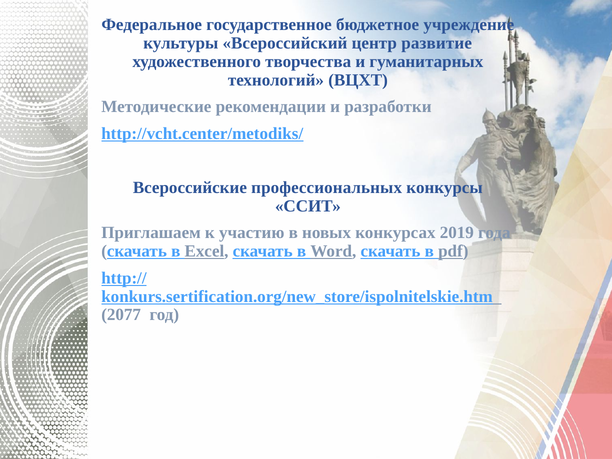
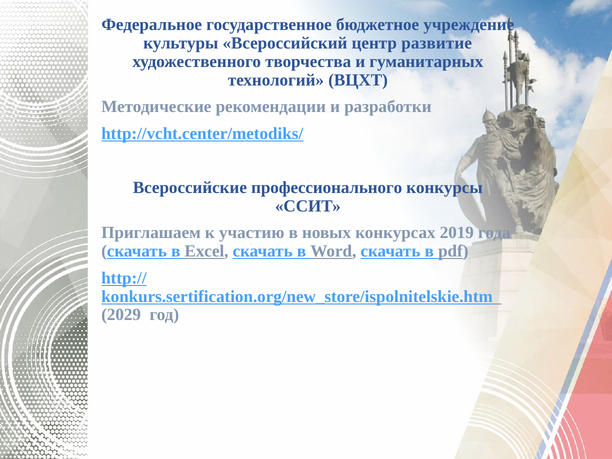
профессиональных: профессиональных -> профессионального
2077: 2077 -> 2029
